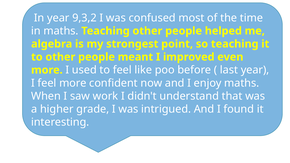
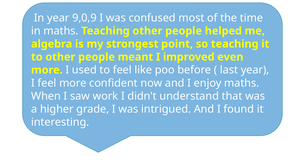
9,3,2: 9,3,2 -> 9,0,9
